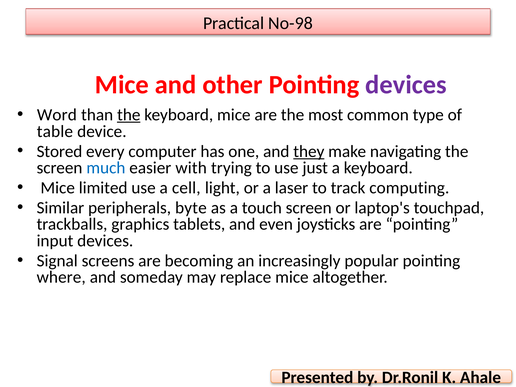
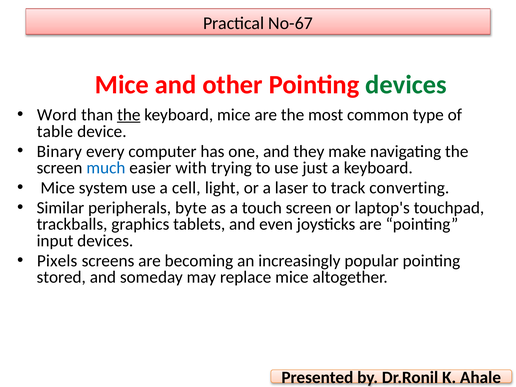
No-98: No-98 -> No-67
devices at (406, 85) colour: purple -> green
Stored: Stored -> Binary
they underline: present -> none
limited: limited -> system
computing: computing -> converting
Signal: Signal -> Pixels
where: where -> stored
